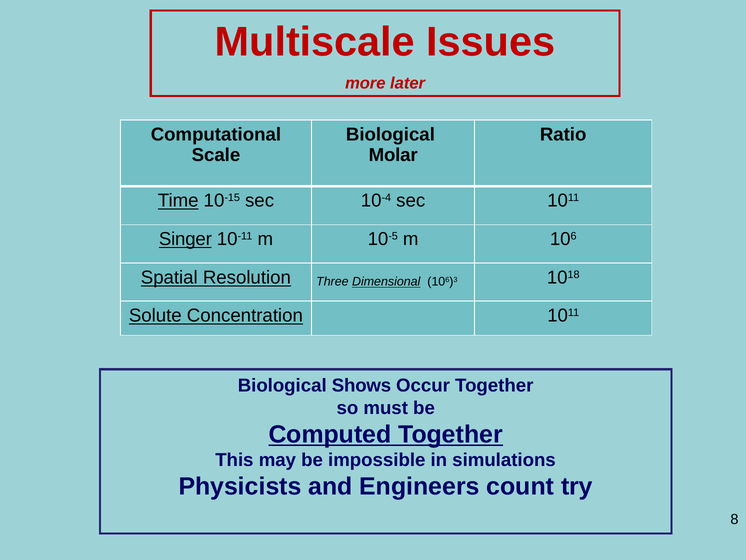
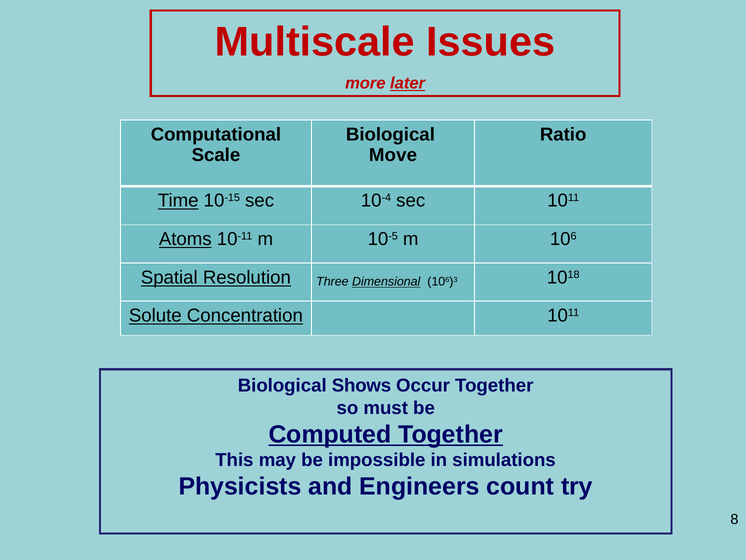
later underline: none -> present
Molar: Molar -> Move
Singer: Singer -> Atoms
